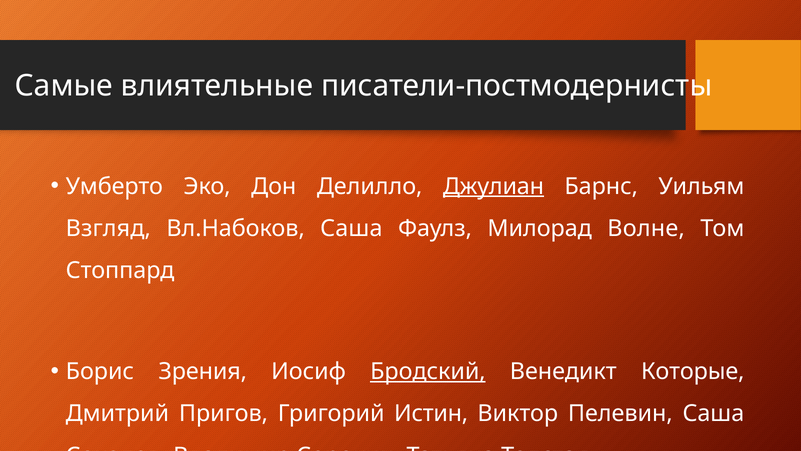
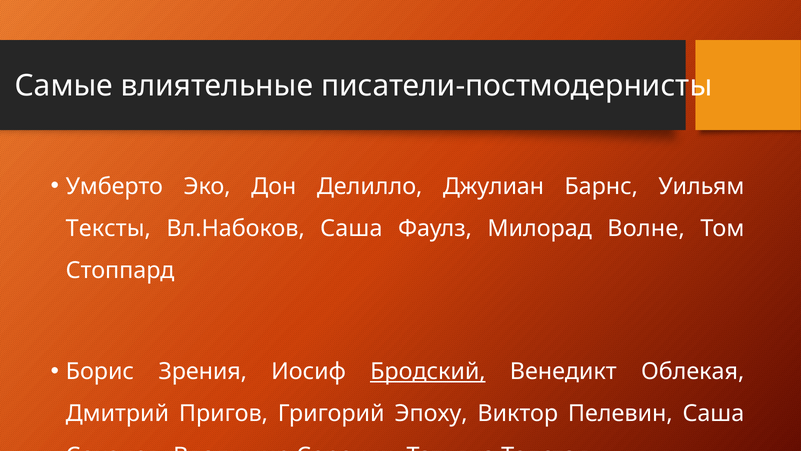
Джулиан underline: present -> none
Взгляд: Взгляд -> Тексты
Которые: Которые -> Облекая
Истин: Истин -> Эпоху
